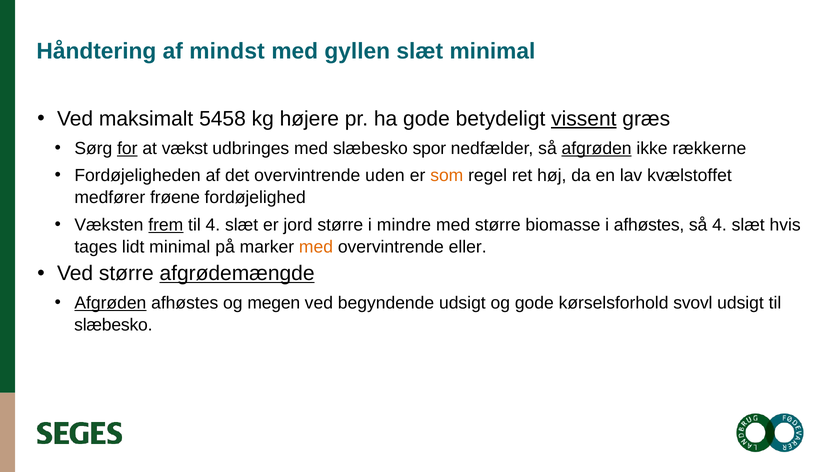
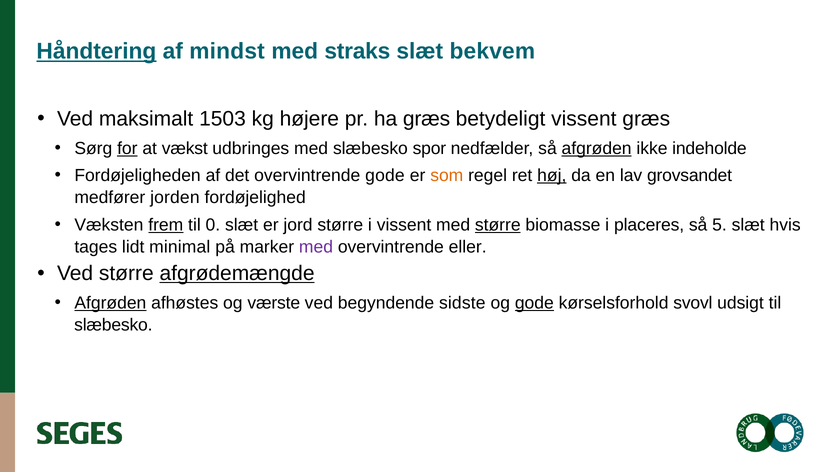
Håndtering underline: none -> present
gyllen: gyllen -> straks
slæt minimal: minimal -> bekvem
5458: 5458 -> 1503
ha gode: gode -> græs
vissent at (584, 119) underline: present -> none
rækkerne: rækkerne -> indeholde
overvintrende uden: uden -> gode
høj underline: none -> present
kvælstoffet: kvælstoffet -> grovsandet
frøene: frøene -> jorden
til 4: 4 -> 0
i mindre: mindre -> vissent
større at (498, 225) underline: none -> present
i afhøstes: afhøstes -> placeres
så 4: 4 -> 5
med at (316, 247) colour: orange -> purple
megen: megen -> værste
begyndende udsigt: udsigt -> sidste
gode at (534, 303) underline: none -> present
